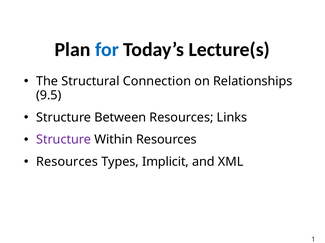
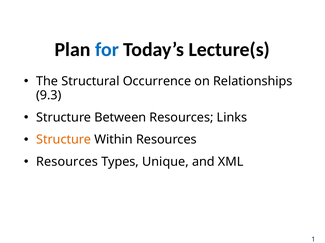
Connection: Connection -> Occurrence
9.5: 9.5 -> 9.3
Structure at (64, 140) colour: purple -> orange
Implicit: Implicit -> Unique
